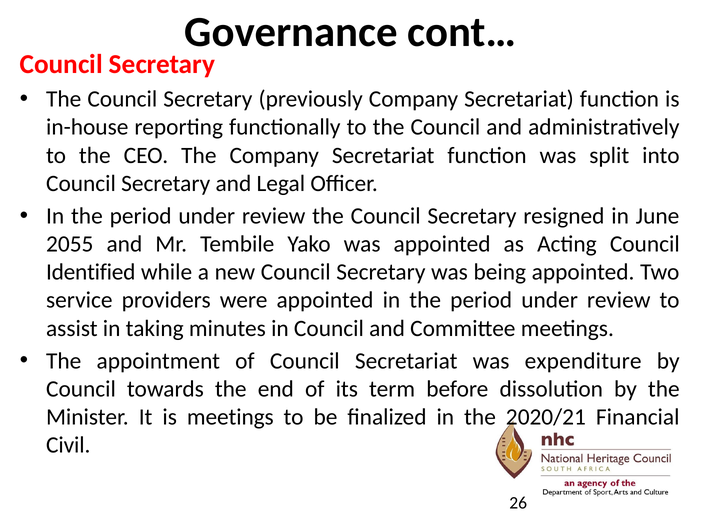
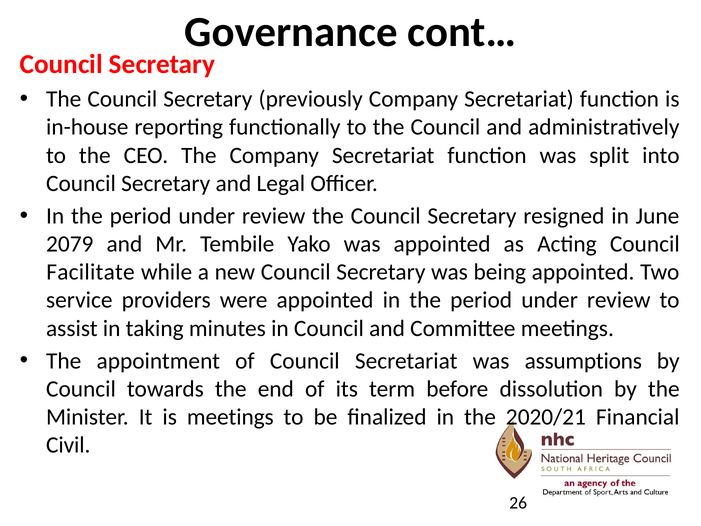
2055: 2055 -> 2079
Identified: Identified -> Facilitate
expenditure: expenditure -> assumptions
